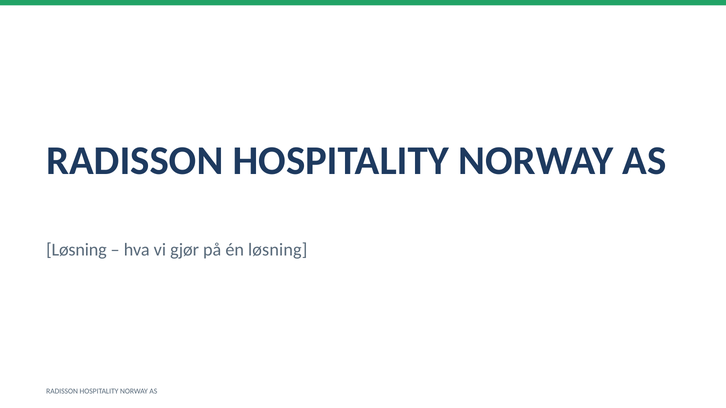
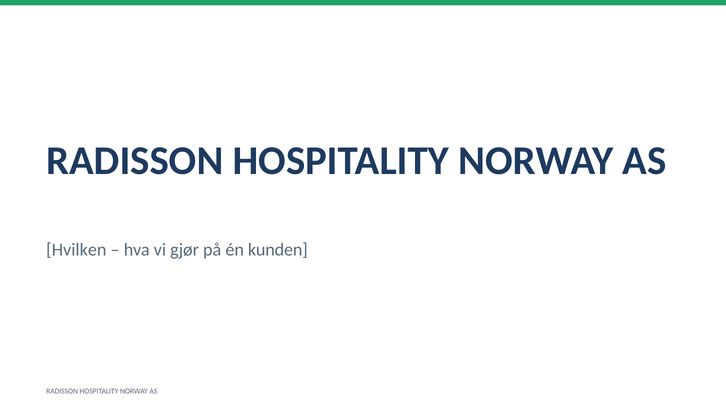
Løsning at (76, 250): Løsning -> Hvilken
én løsning: løsning -> kunden
